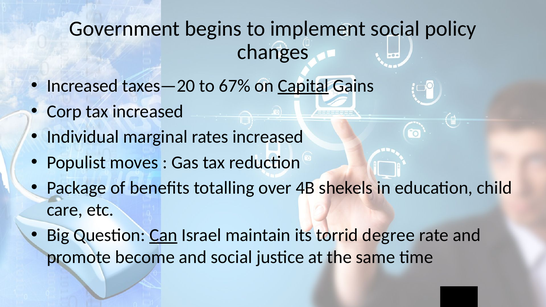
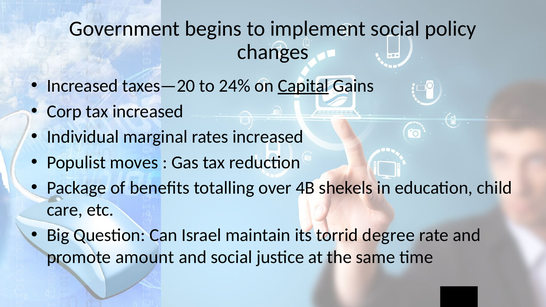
67%: 67% -> 24%
Can underline: present -> none
become: become -> amount
